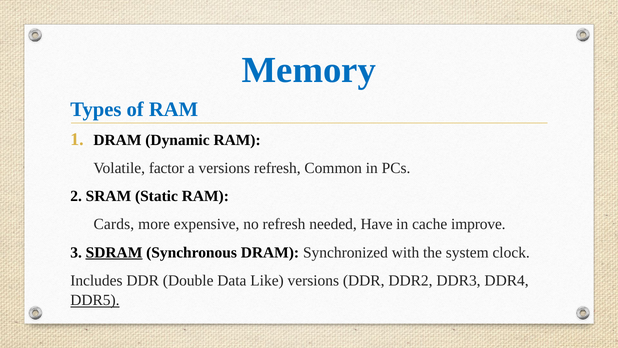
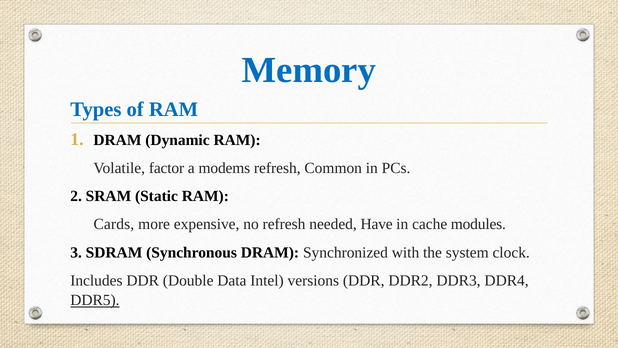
a versions: versions -> modems
improve: improve -> modules
SDRAM underline: present -> none
Like: Like -> Intel
